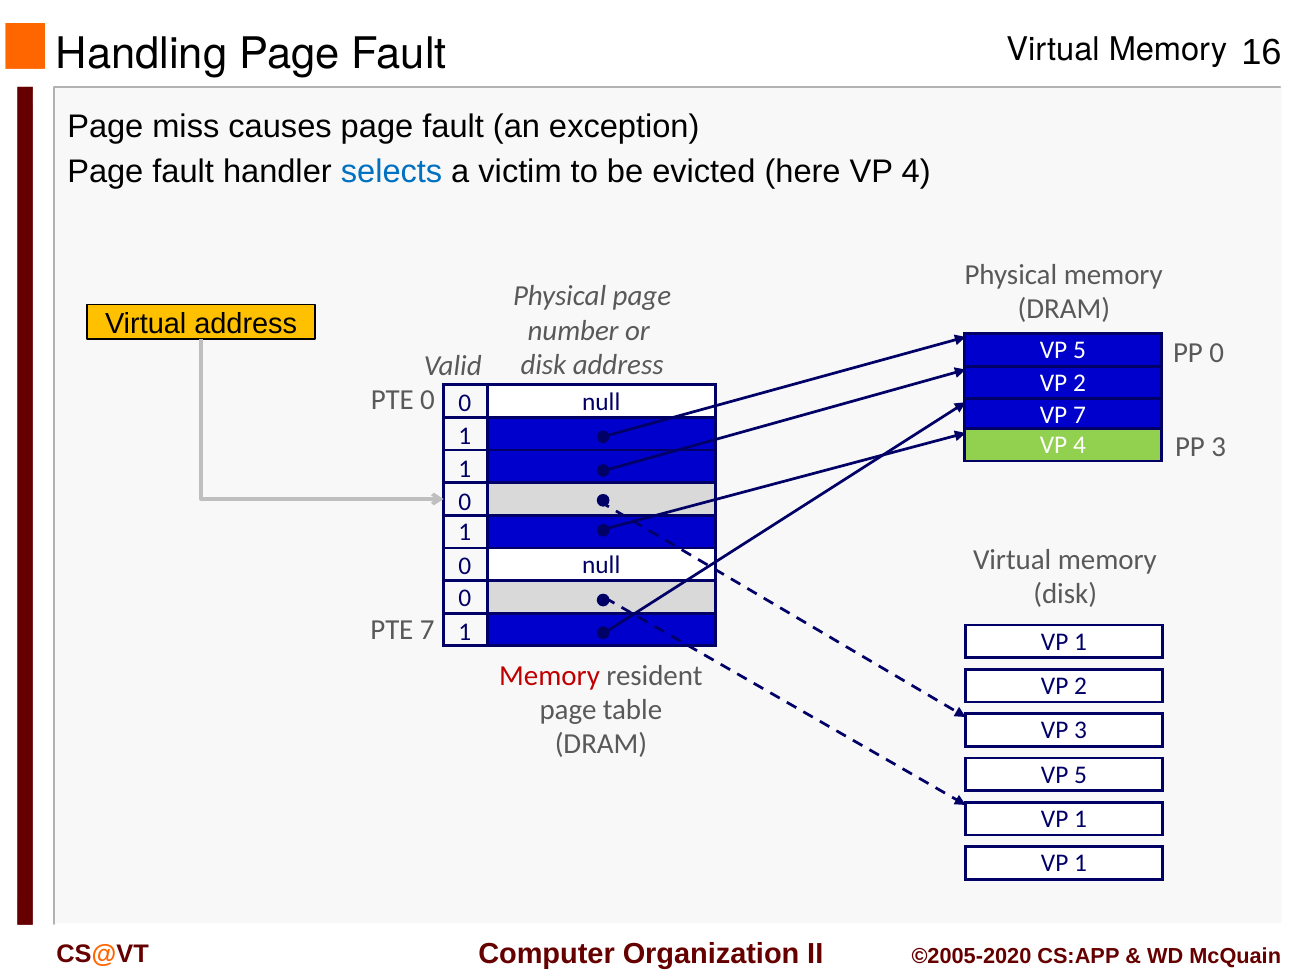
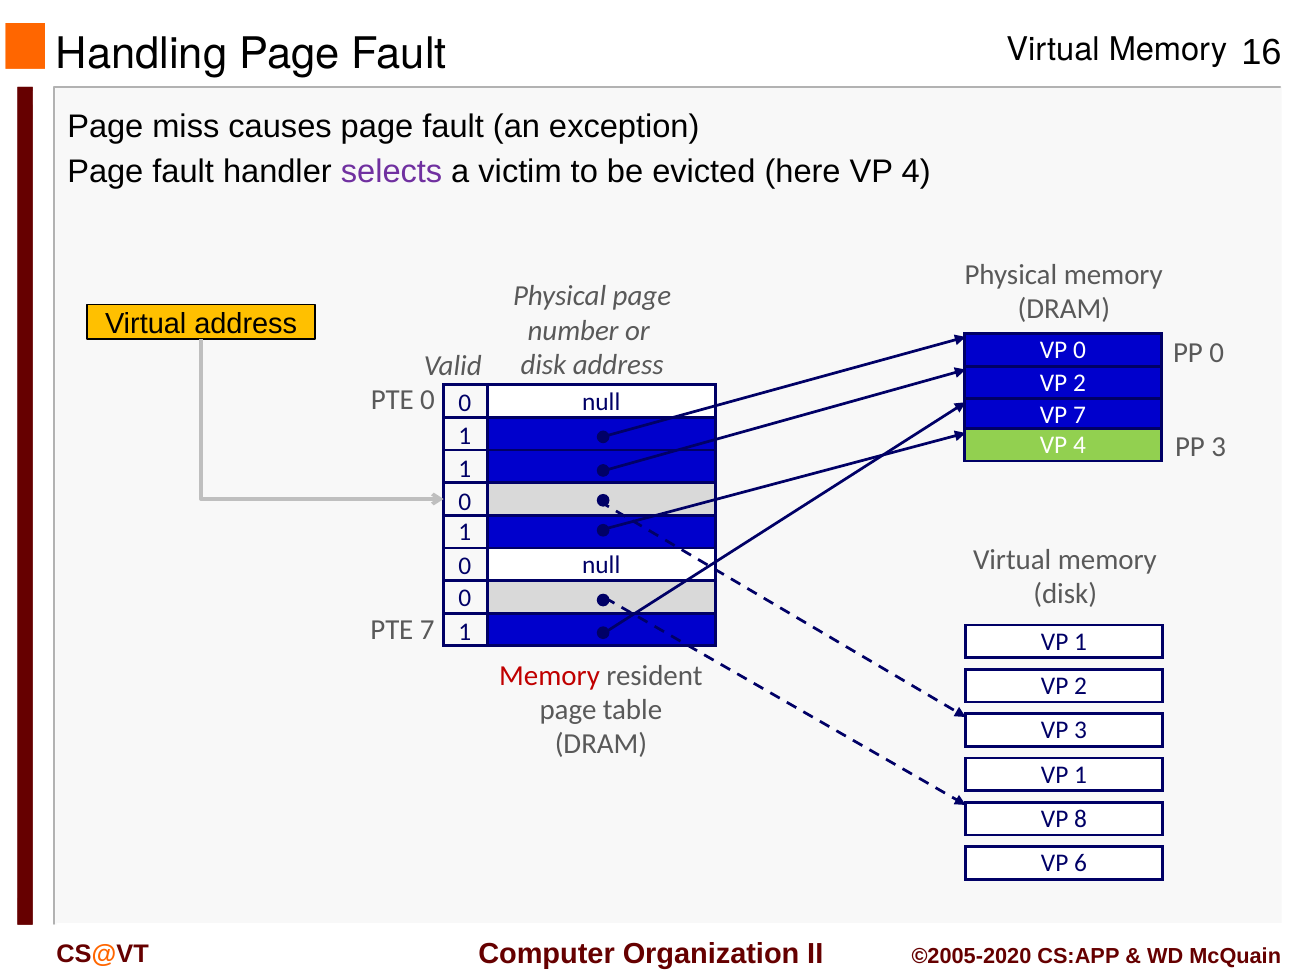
selects colour: blue -> purple
5 at (1080, 350): 5 -> 0
5 at (1081, 775): 5 -> 1
1 at (1081, 819): 1 -> 8
1 at (1081, 863): 1 -> 6
